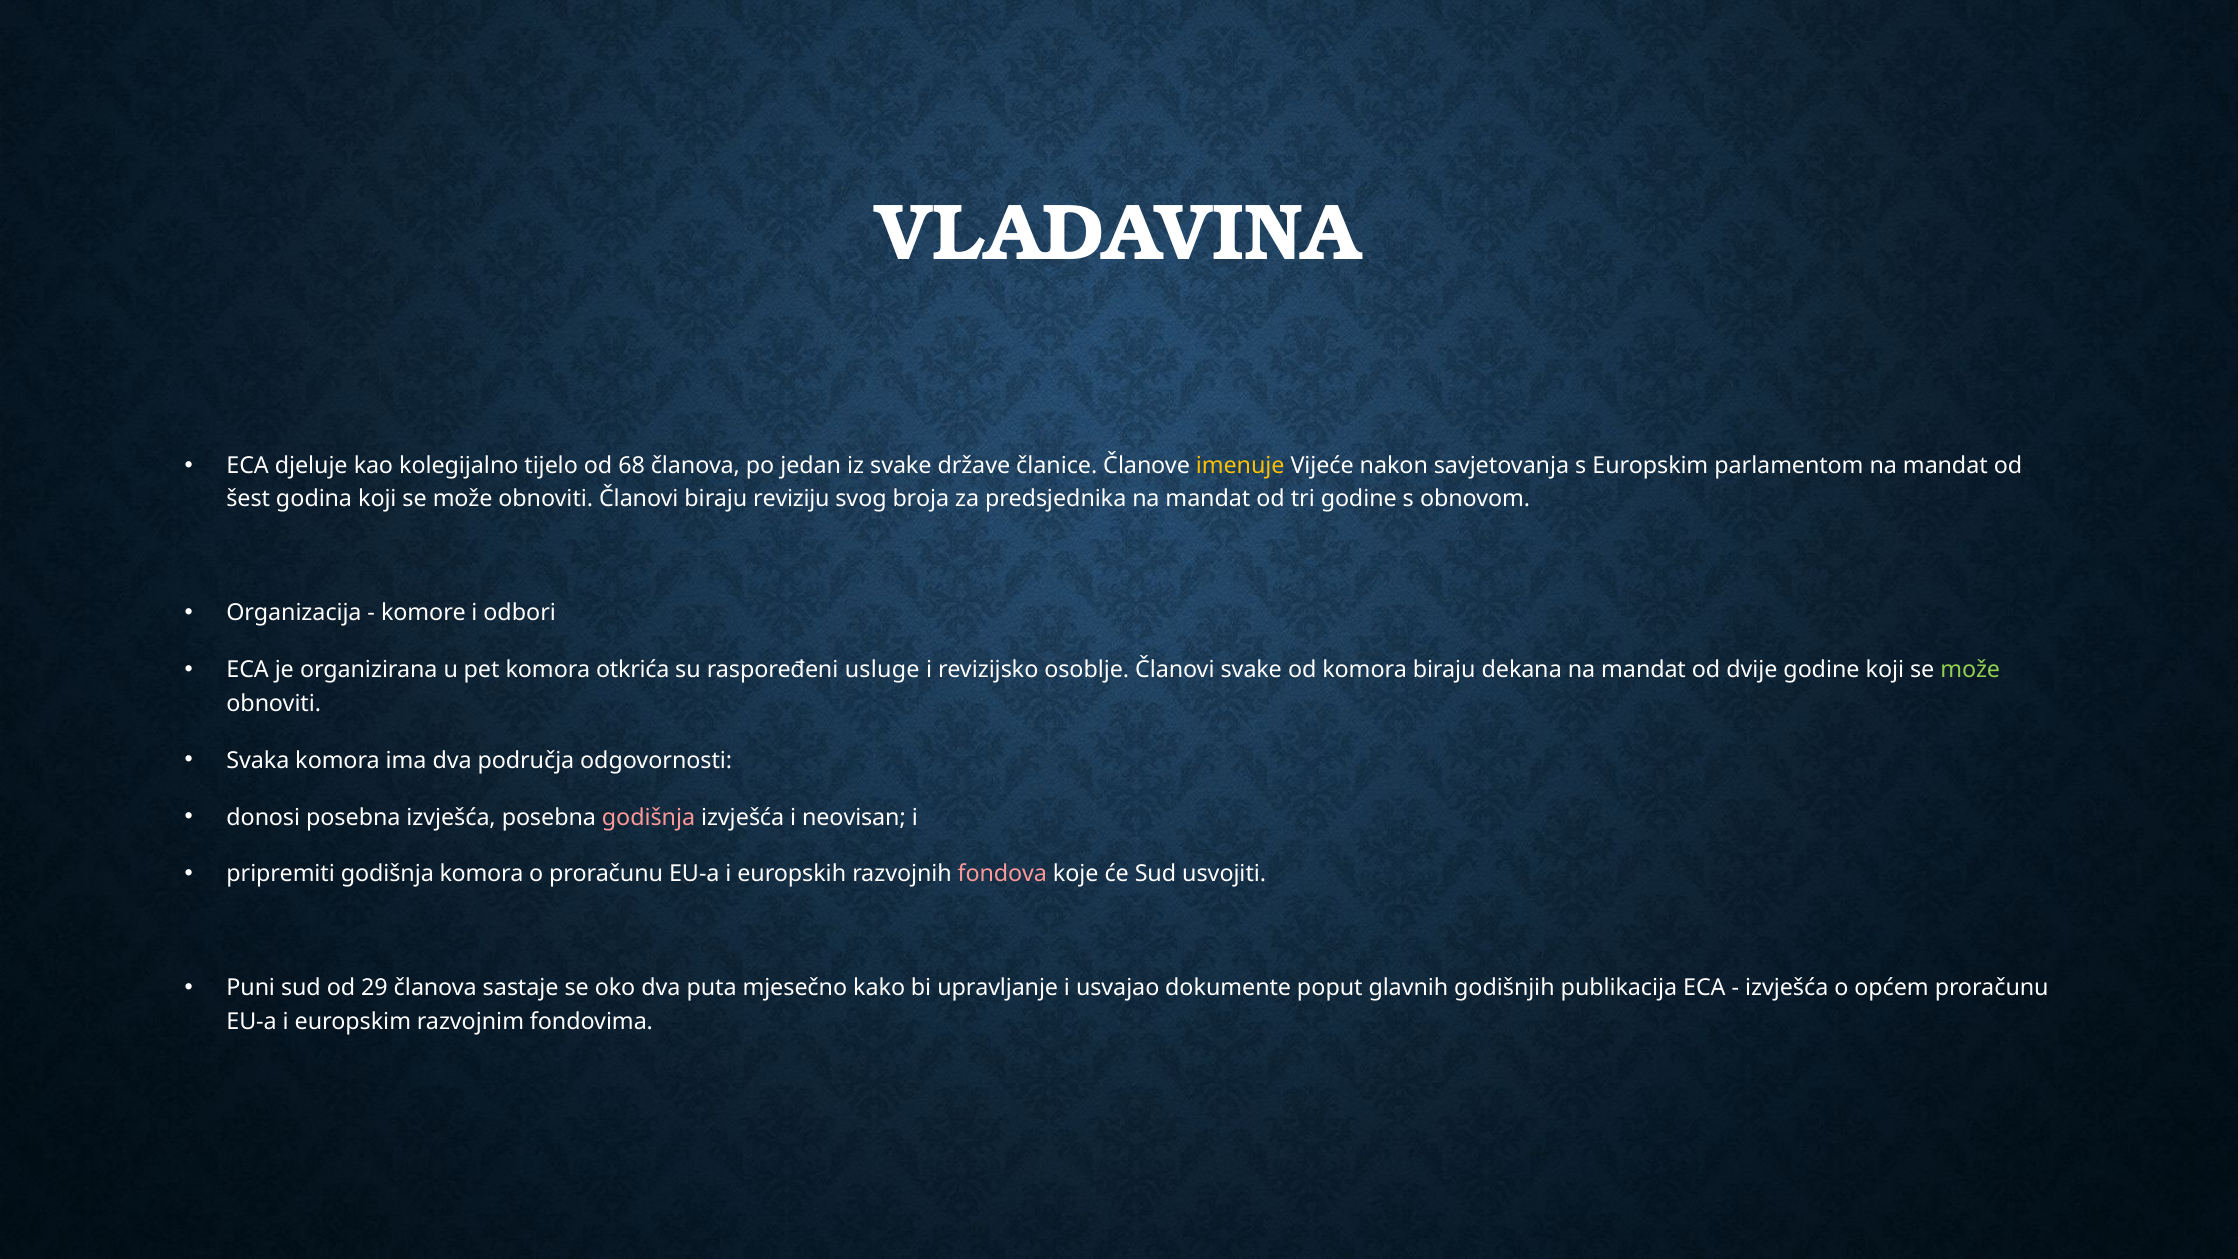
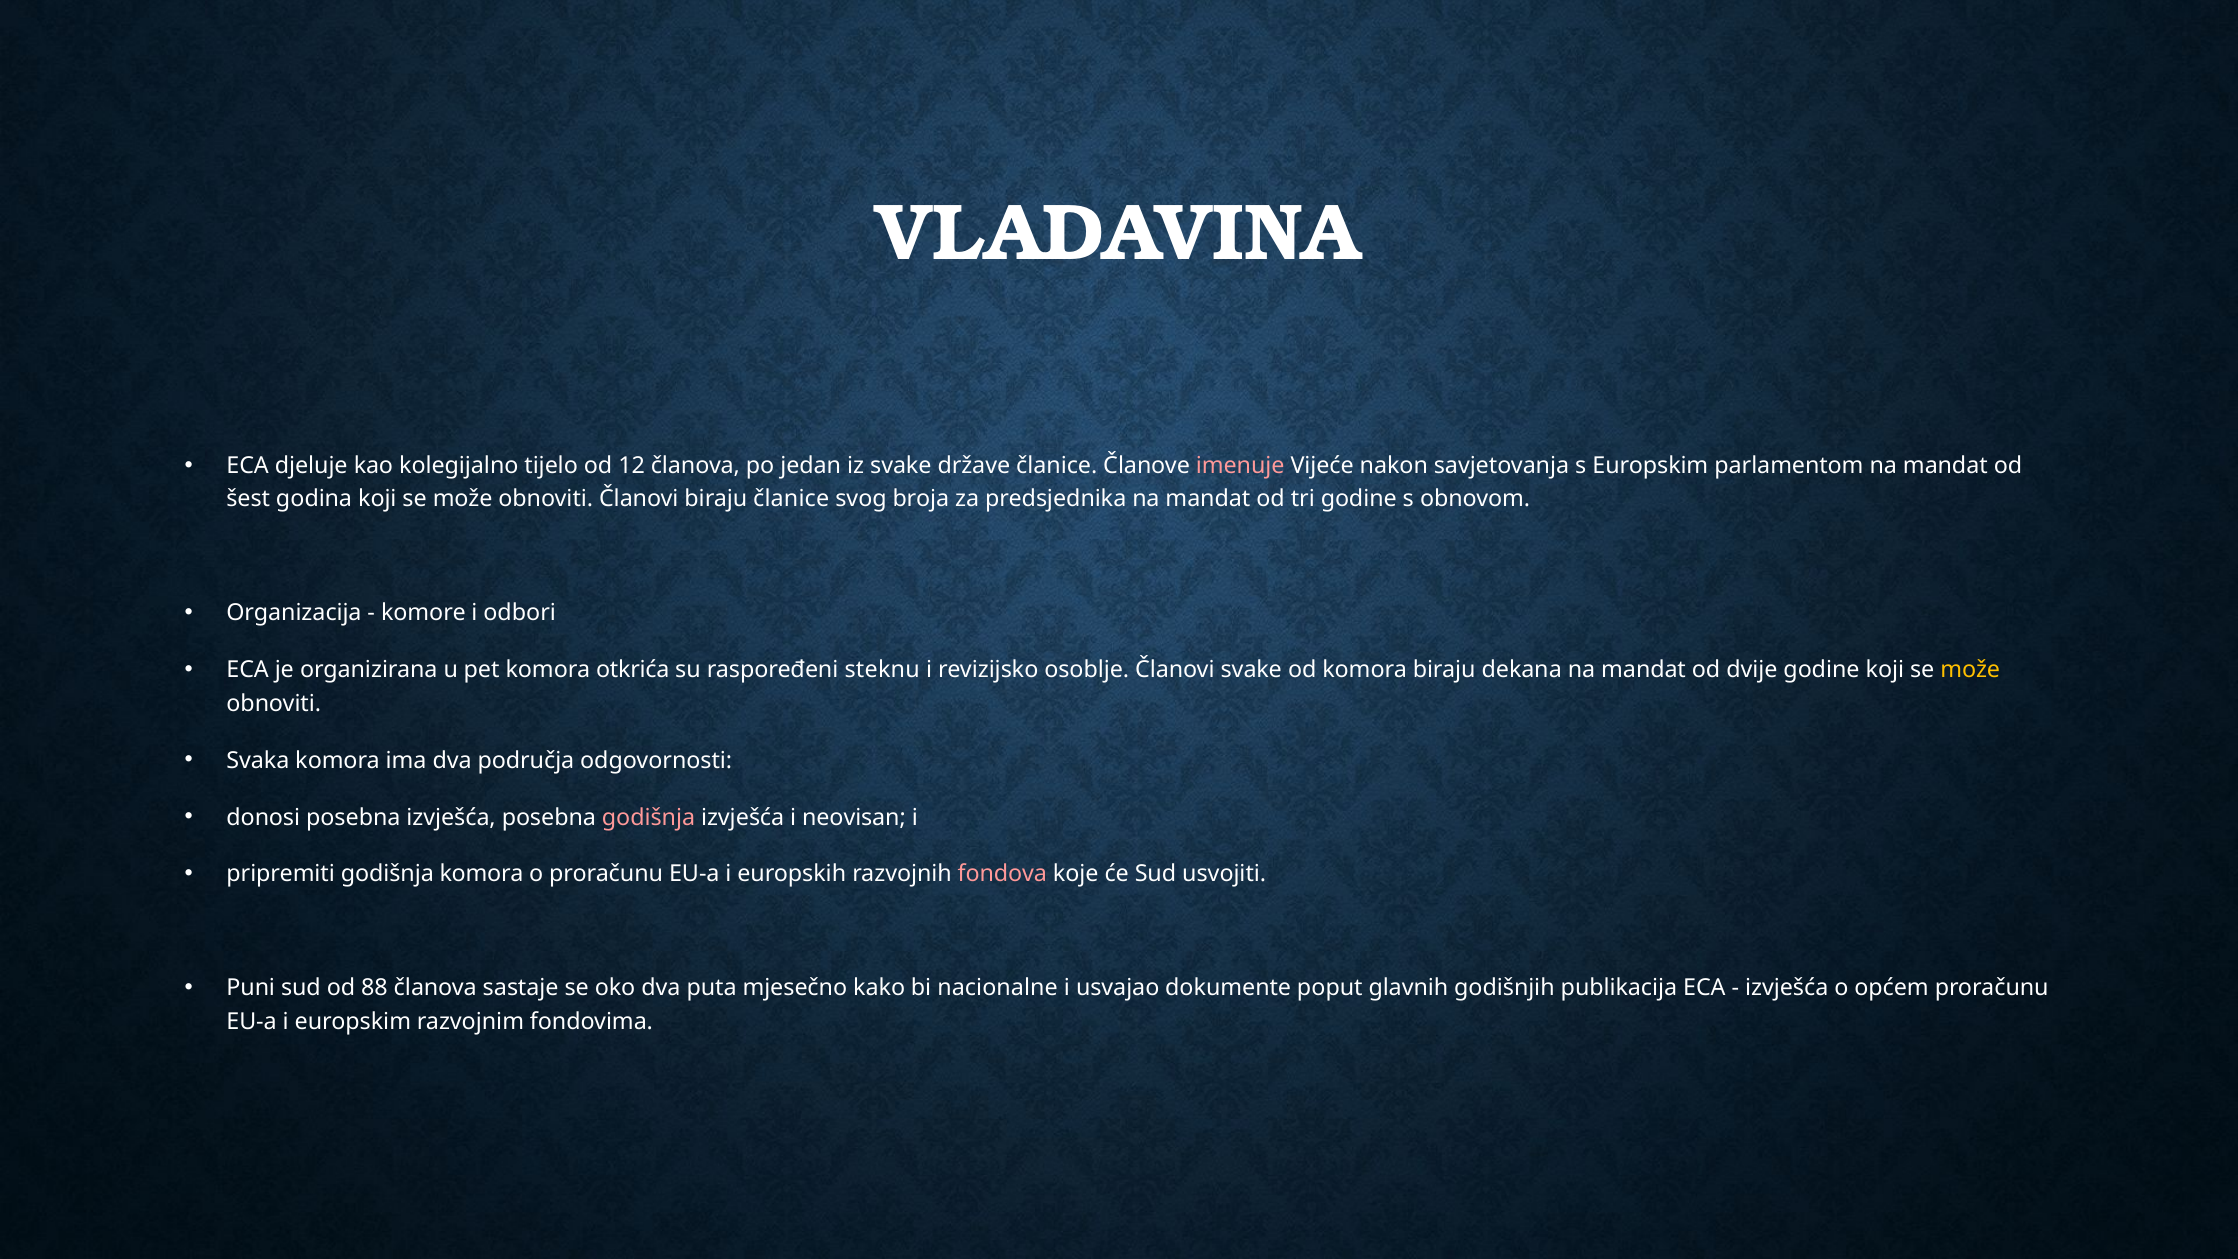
68: 68 -> 12
imenuje colour: yellow -> pink
biraju reviziju: reviziju -> članice
usluge: usluge -> steknu
može at (1970, 670) colour: light green -> yellow
29: 29 -> 88
upravljanje: upravljanje -> nacionalne
